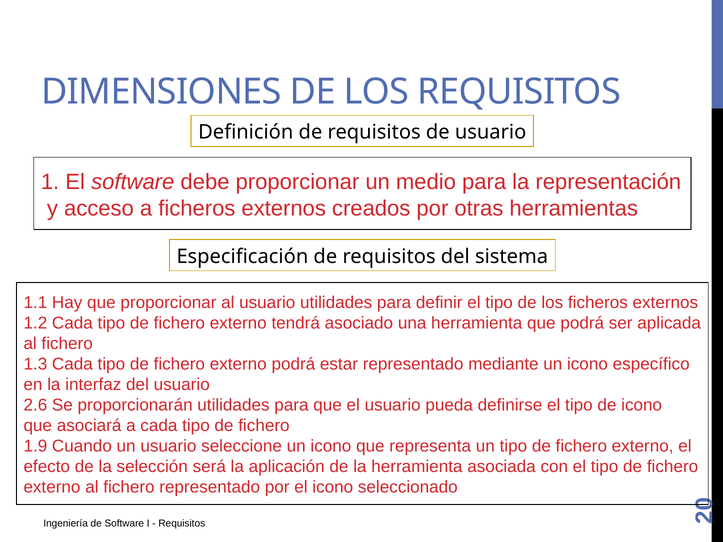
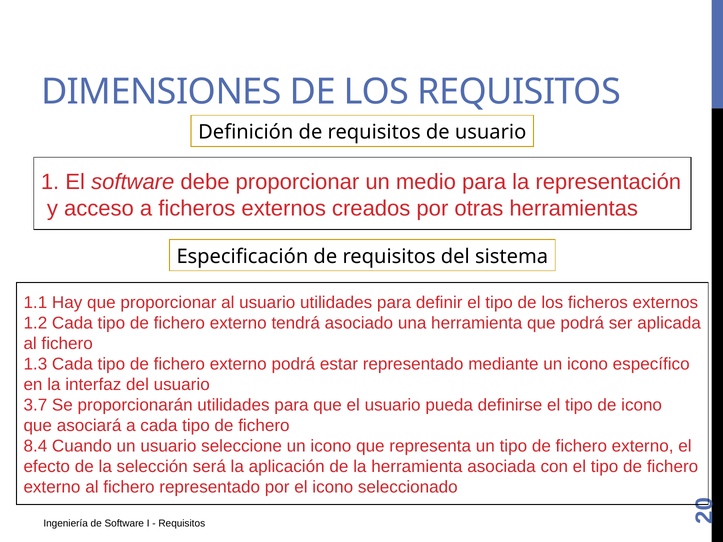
2.6: 2.6 -> 3.7
1.9: 1.9 -> 8.4
